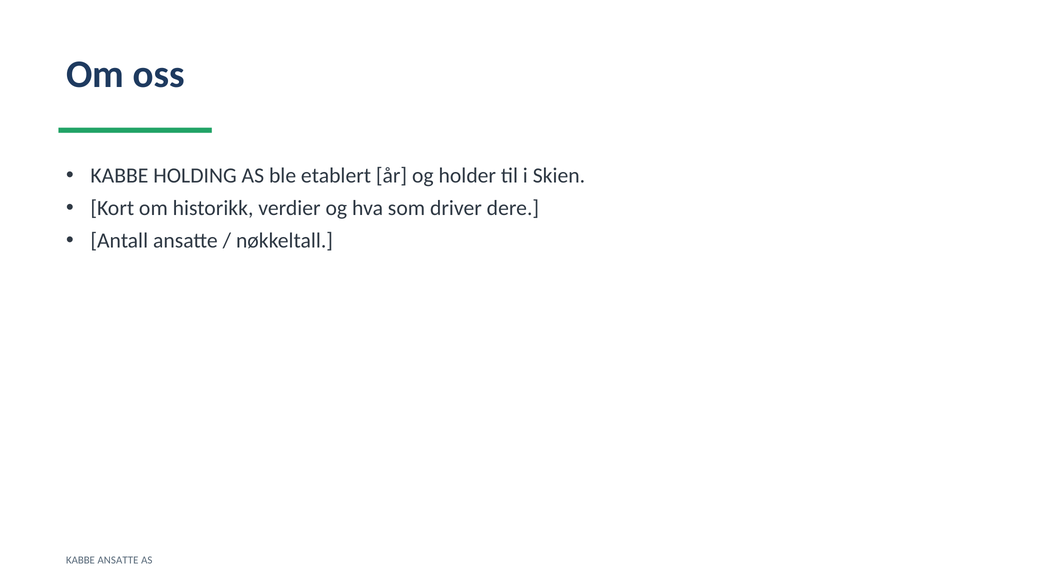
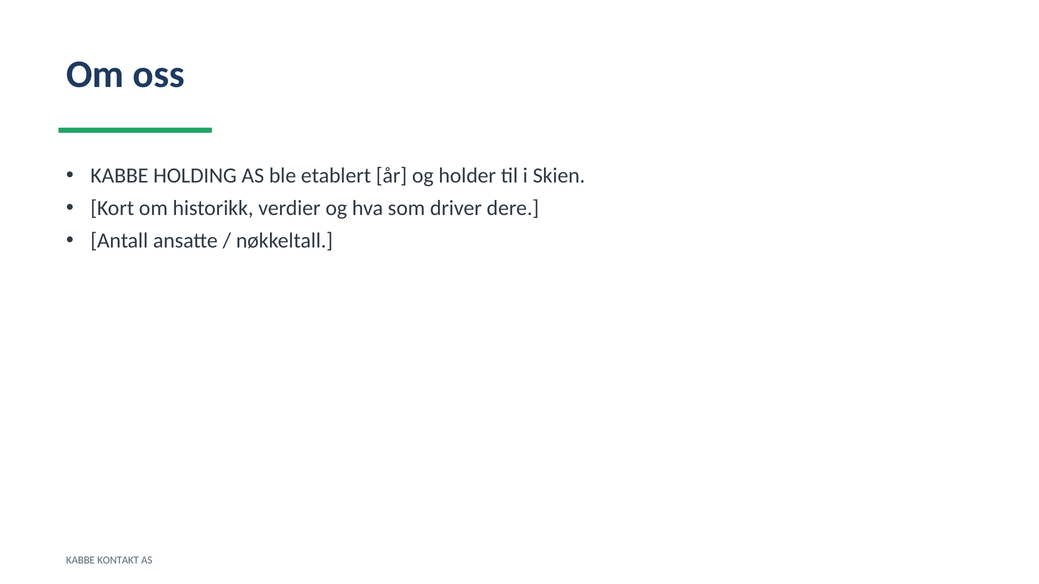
KABBE ANSATTE: ANSATTE -> KONTAKT
